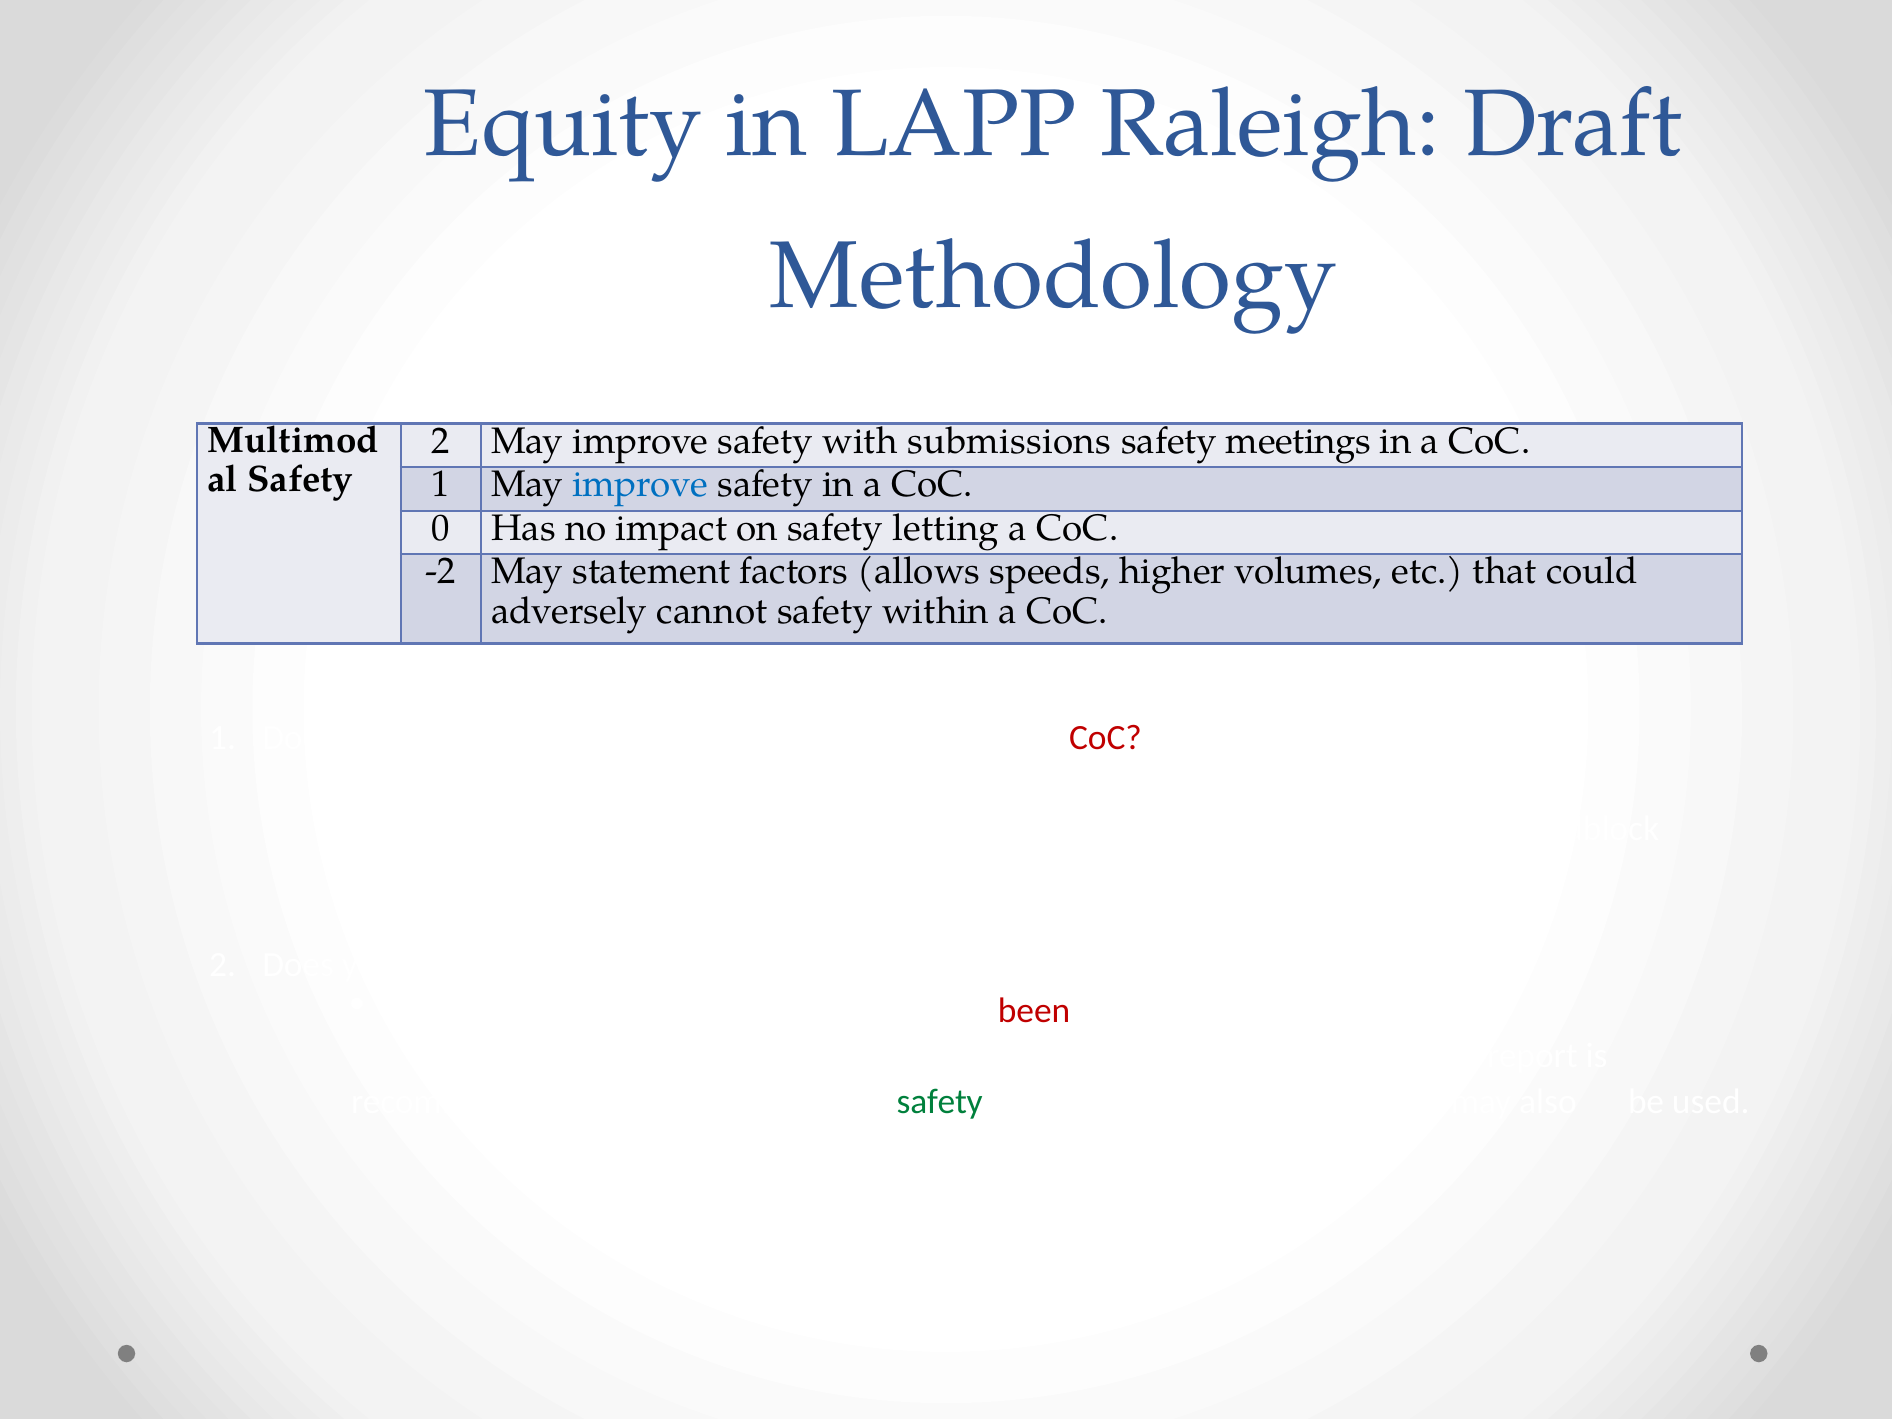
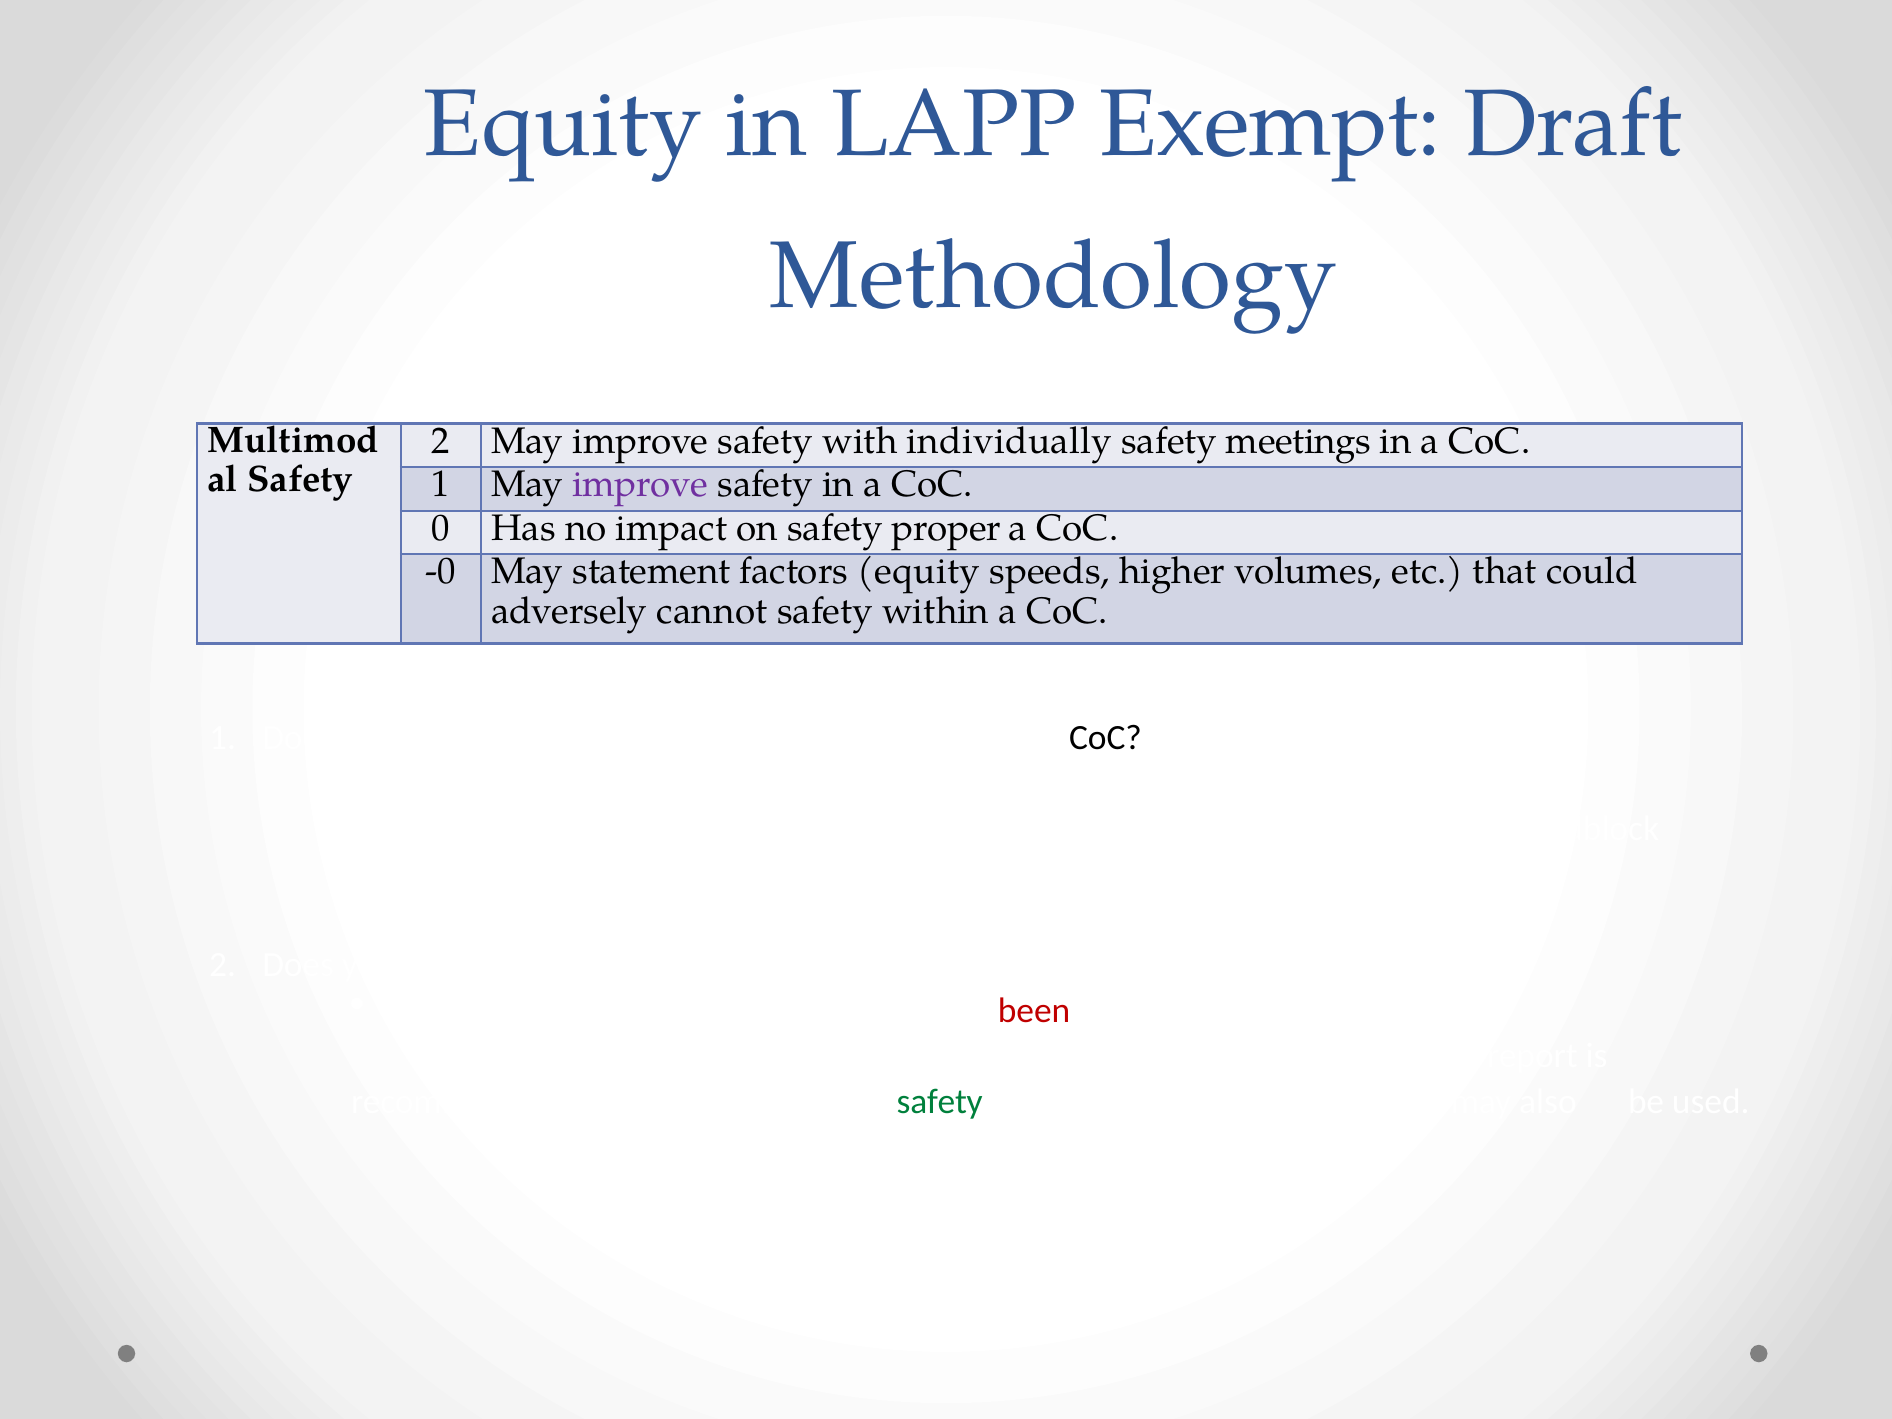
Raleigh: Raleigh -> Exempt
submissions: submissions -> individually
improve at (641, 484) colour: blue -> purple
letting: letting -> proper
-2: -2 -> -0
factors allows: allows -> equity
CoC at (1105, 738) colour: red -> black
